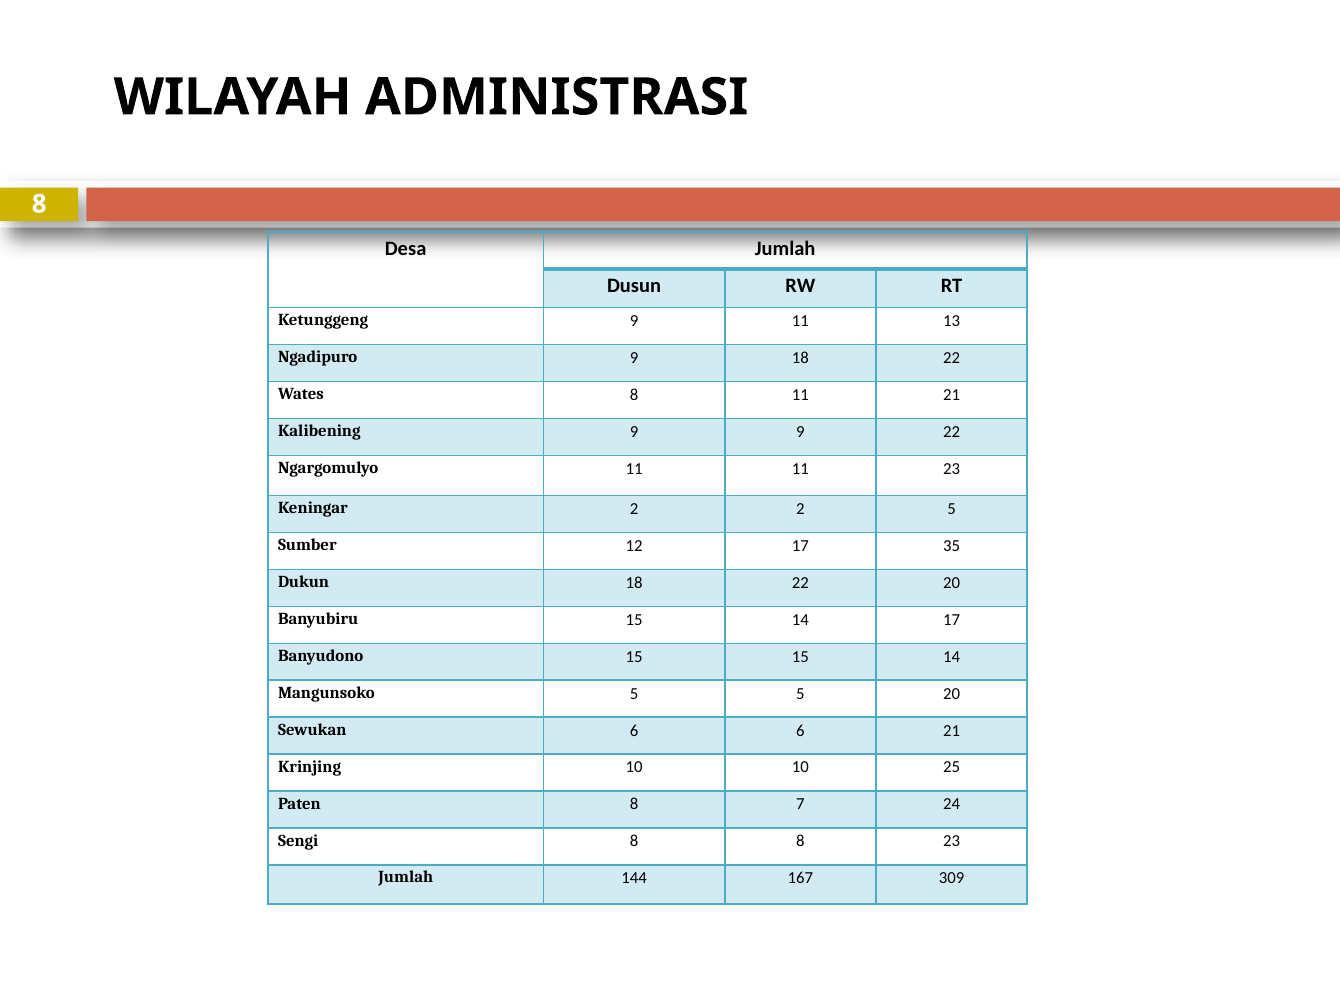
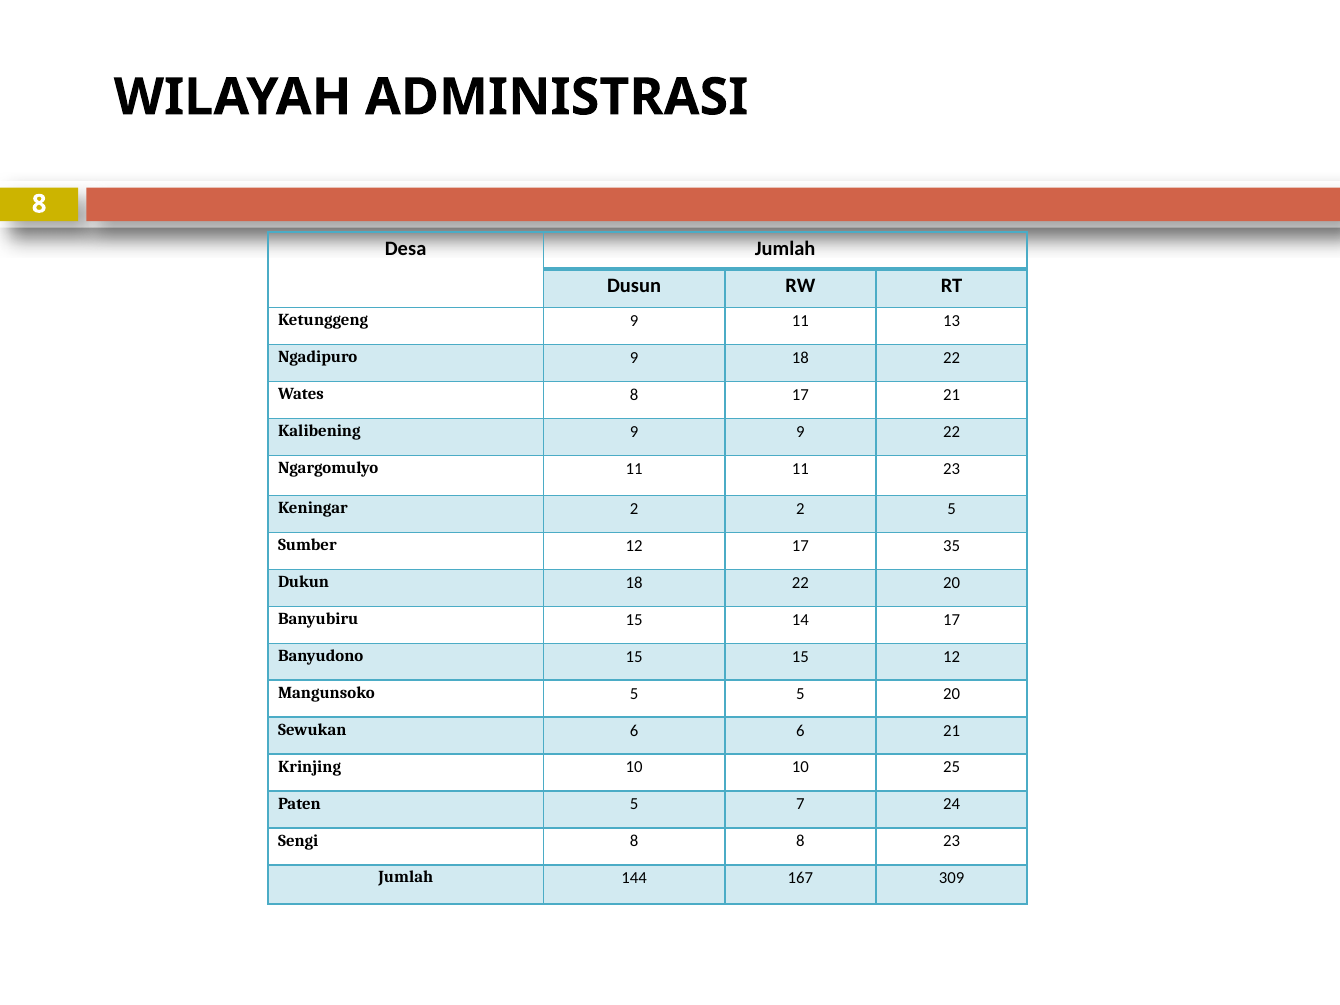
8 11: 11 -> 17
15 15 14: 14 -> 12
Paten 8: 8 -> 5
